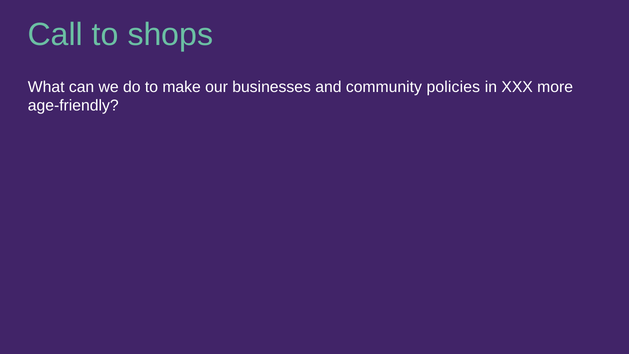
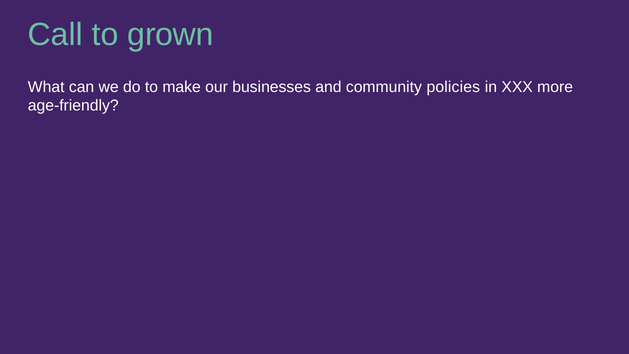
shops: shops -> grown
